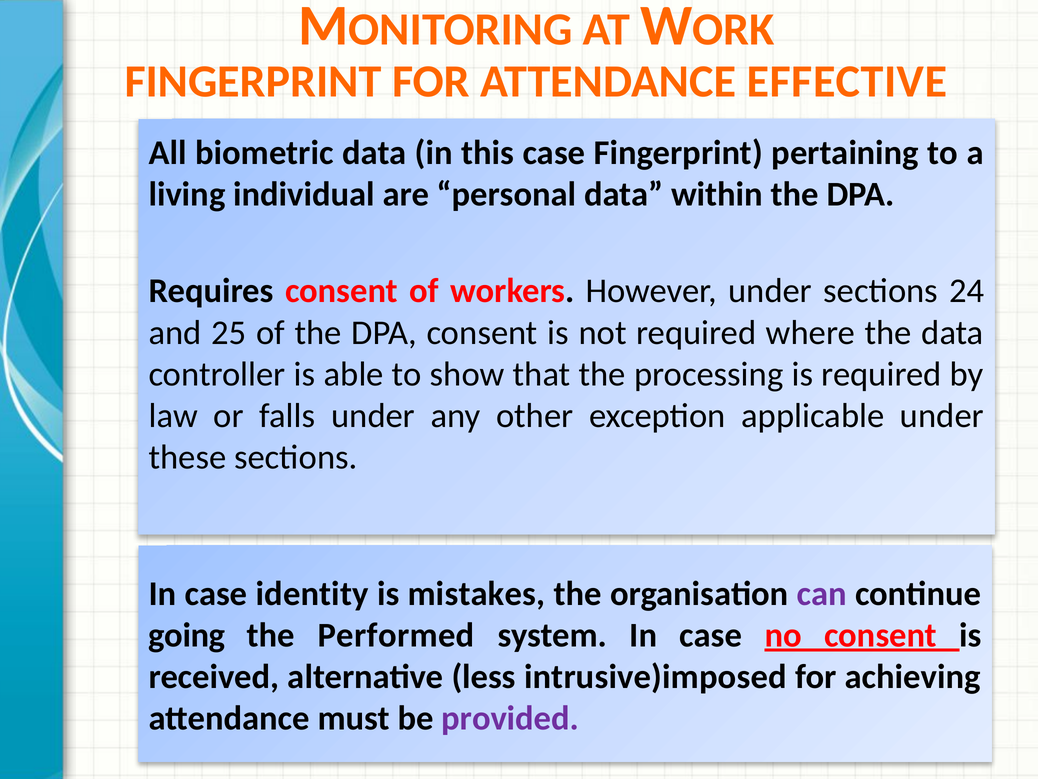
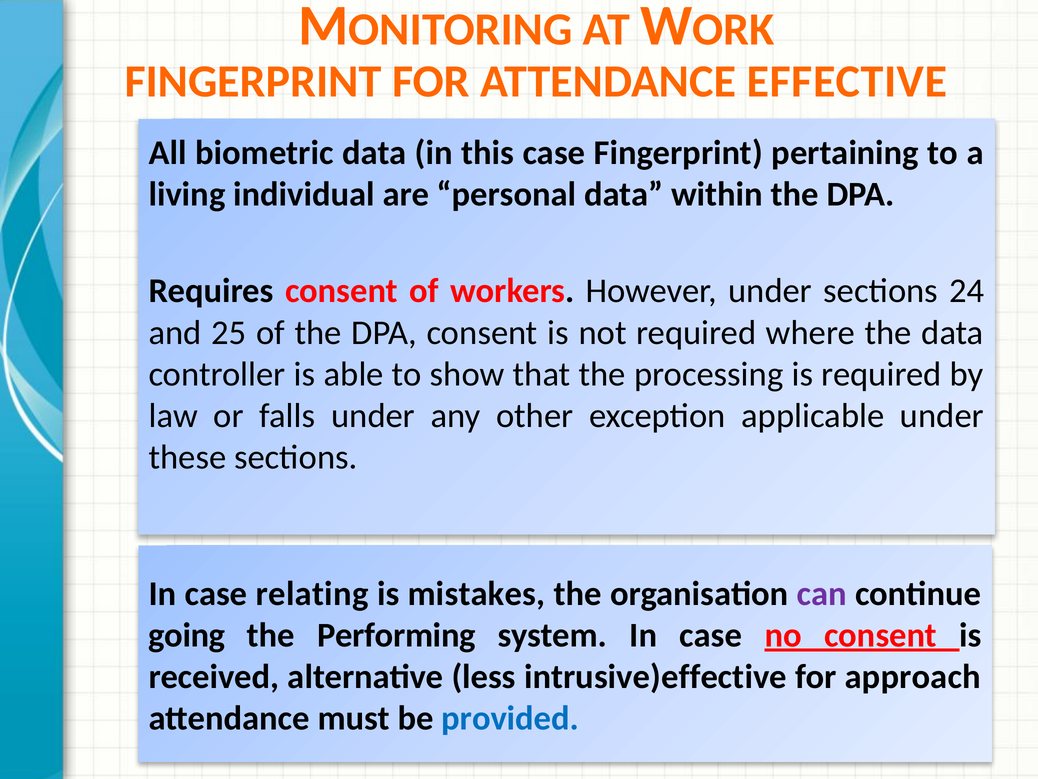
identity: identity -> relating
Performed: Performed -> Performing
intrusive)imposed: intrusive)imposed -> intrusive)effective
achieving: achieving -> approach
provided colour: purple -> blue
